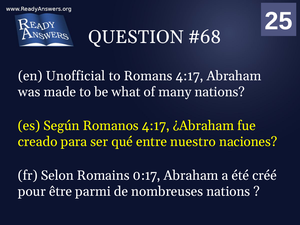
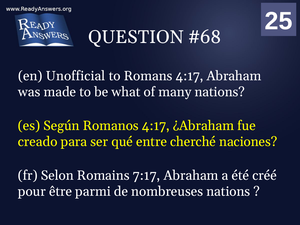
nuestro: nuestro -> cherché
0:17: 0:17 -> 7:17
